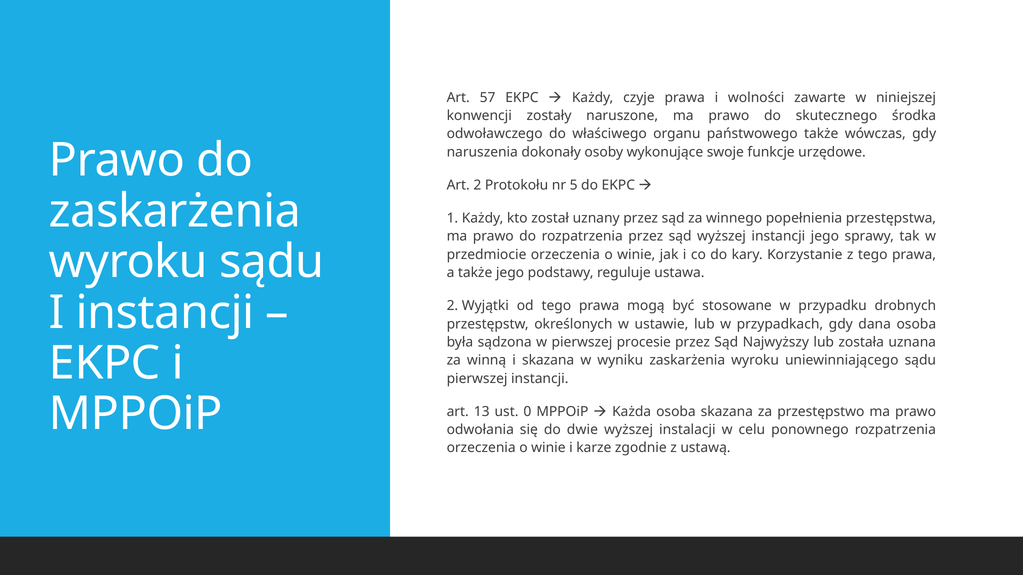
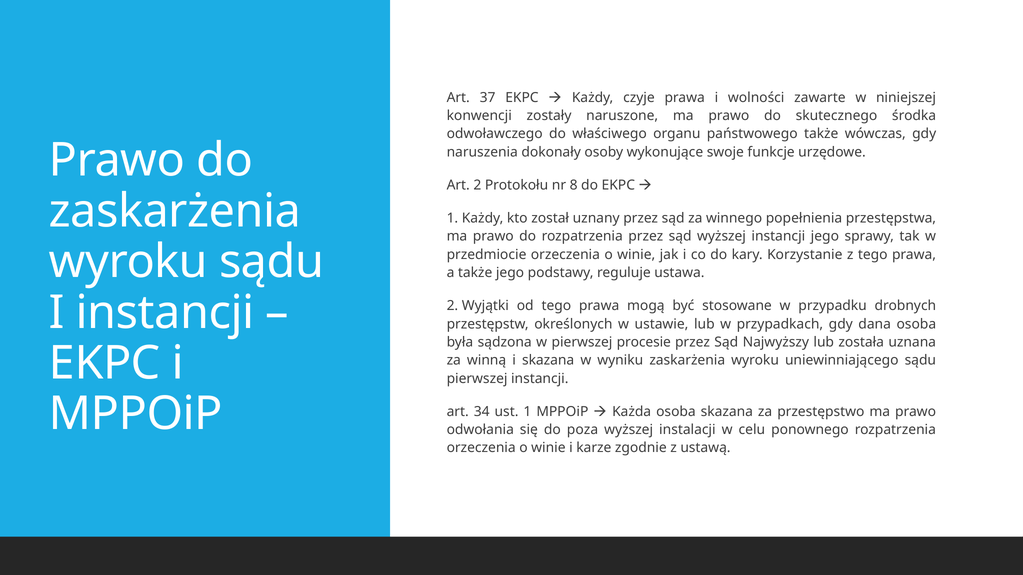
57: 57 -> 37
5: 5 -> 8
13: 13 -> 34
ust 0: 0 -> 1
dwie: dwie -> poza
